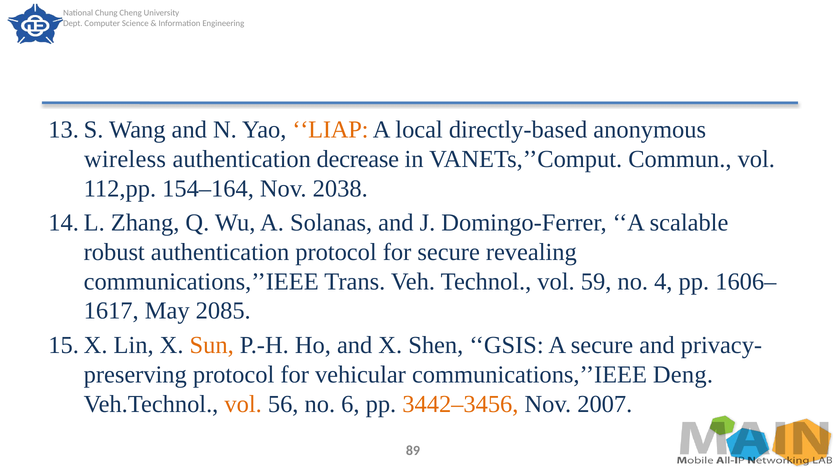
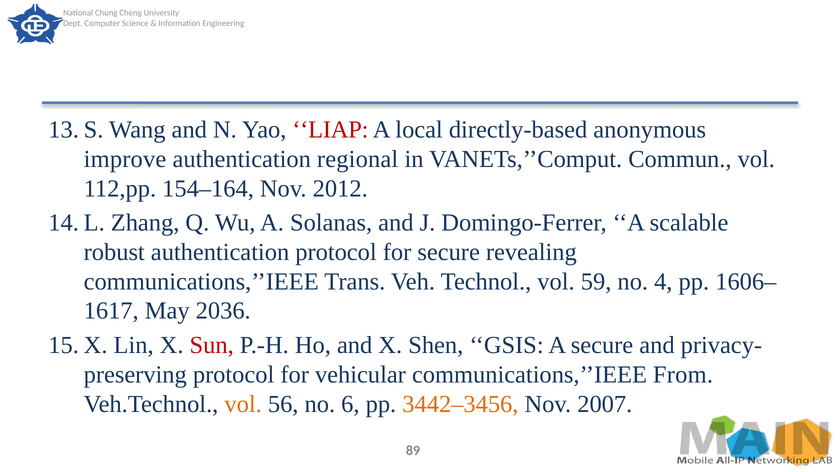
LIAP colour: orange -> red
wireless: wireless -> improve
decrease: decrease -> regional
2038: 2038 -> 2012
2085: 2085 -> 2036
Sun colour: orange -> red
Deng: Deng -> From
